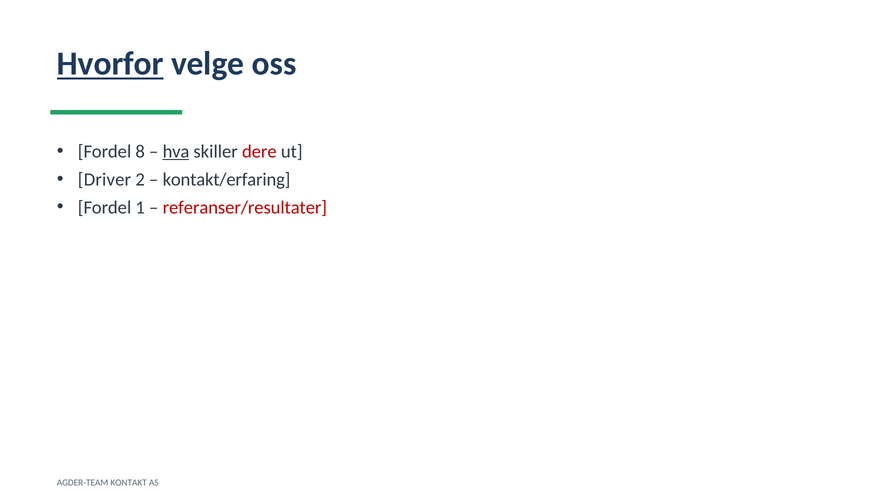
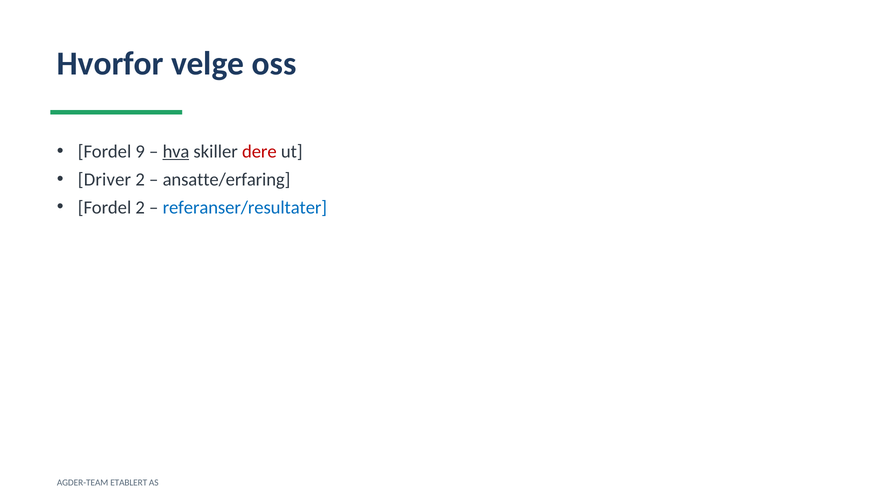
Hvorfor underline: present -> none
8: 8 -> 9
kontakt/erfaring: kontakt/erfaring -> ansatte/erfaring
Fordel 1: 1 -> 2
referanser/resultater colour: red -> blue
KONTAKT: KONTAKT -> ETABLERT
